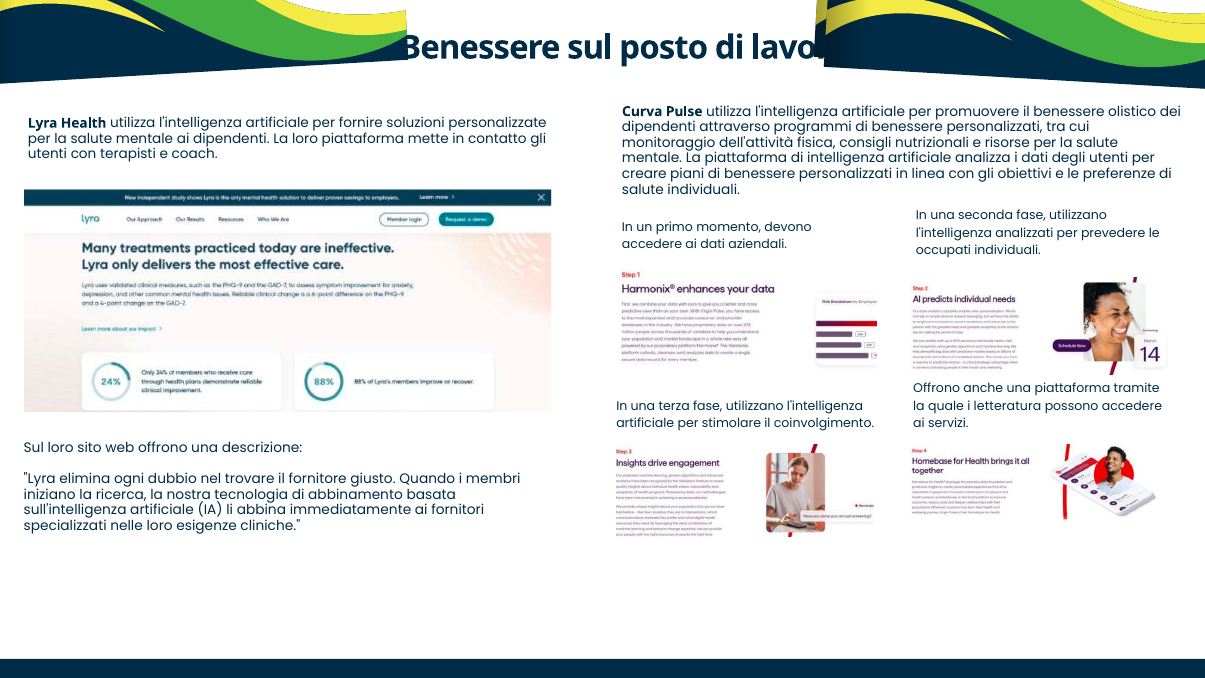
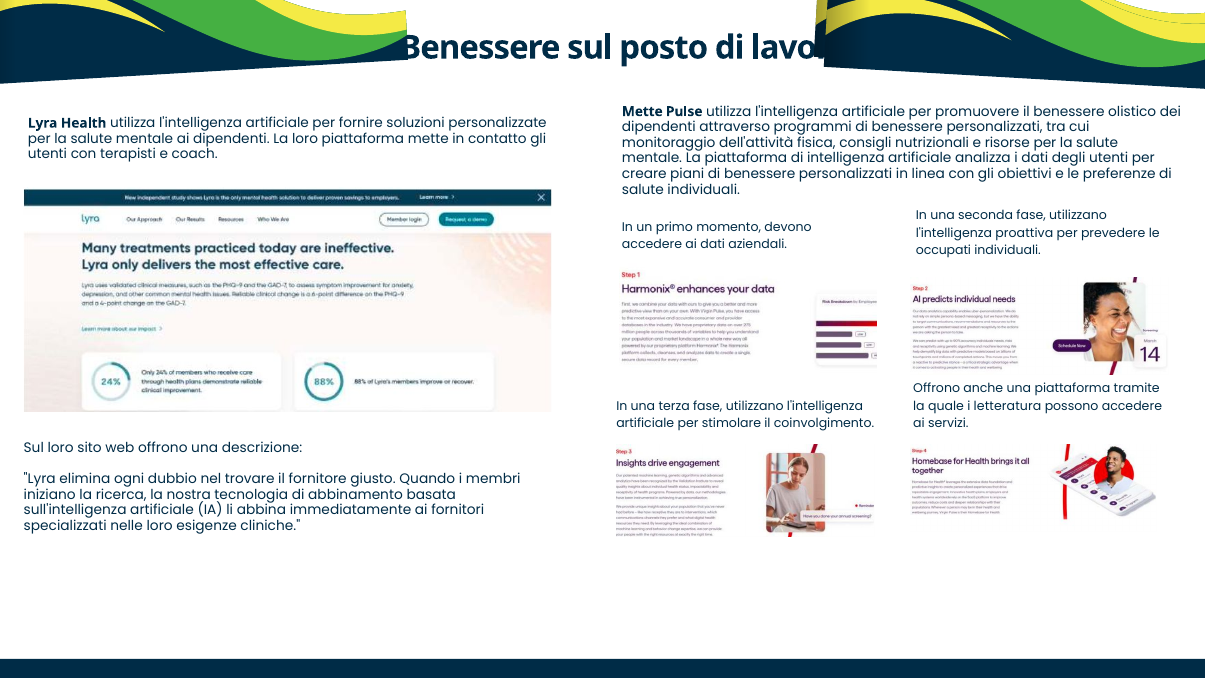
Curva at (642, 111): Curva -> Mette
analizzati: analizzati -> proattiva
